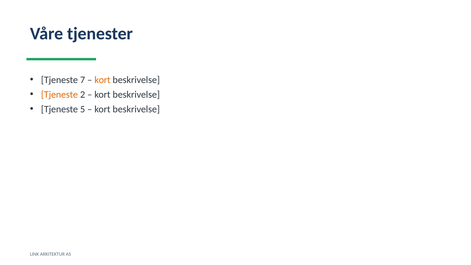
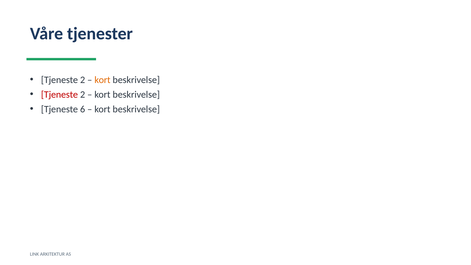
7 at (83, 80): 7 -> 2
Tjeneste at (59, 95) colour: orange -> red
5: 5 -> 6
